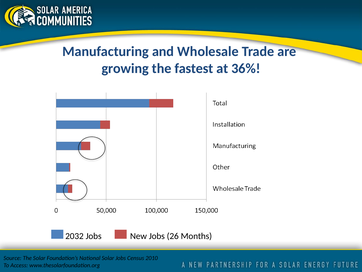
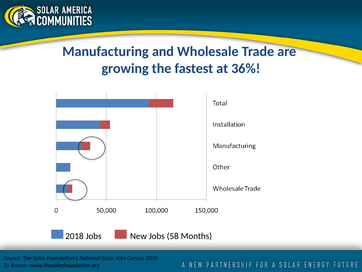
2032: 2032 -> 2018
26: 26 -> 58
